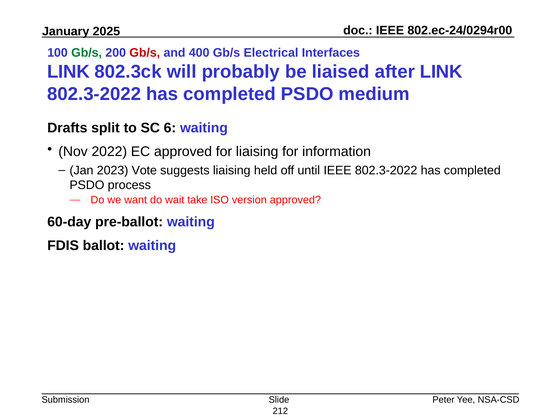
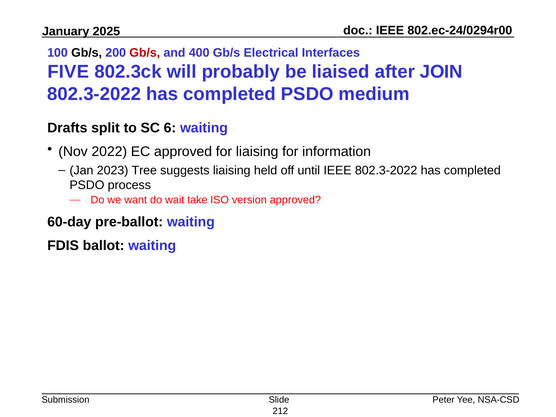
Gb/s at (87, 53) colour: green -> black
LINK at (68, 72): LINK -> FIVE
after LINK: LINK -> JOIN
Vote: Vote -> Tree
